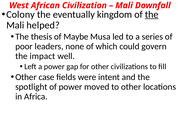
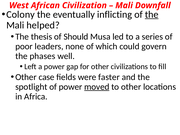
kingdom: kingdom -> inflicting
Maybe: Maybe -> Should
impact: impact -> phases
intent: intent -> faster
moved underline: none -> present
